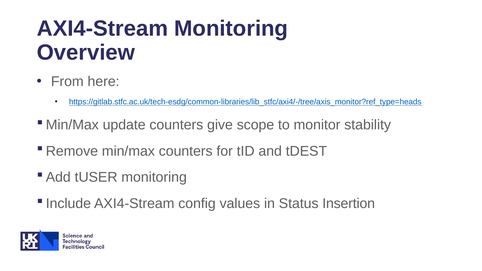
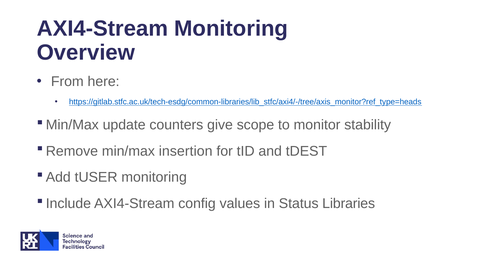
min/max counters: counters -> insertion
Insertion: Insertion -> Libraries
